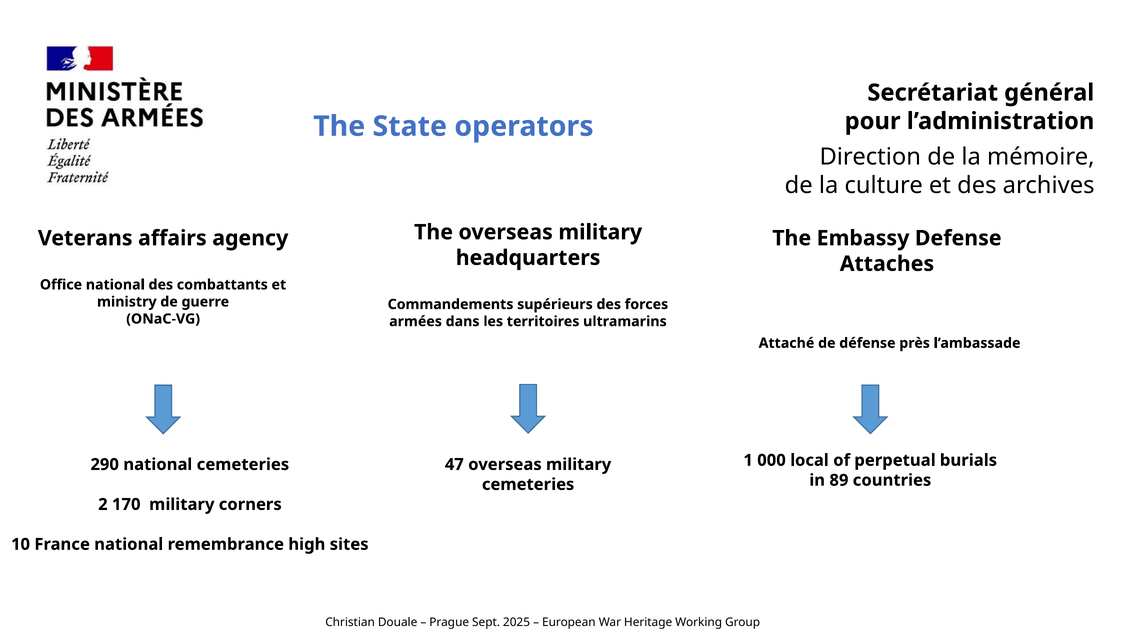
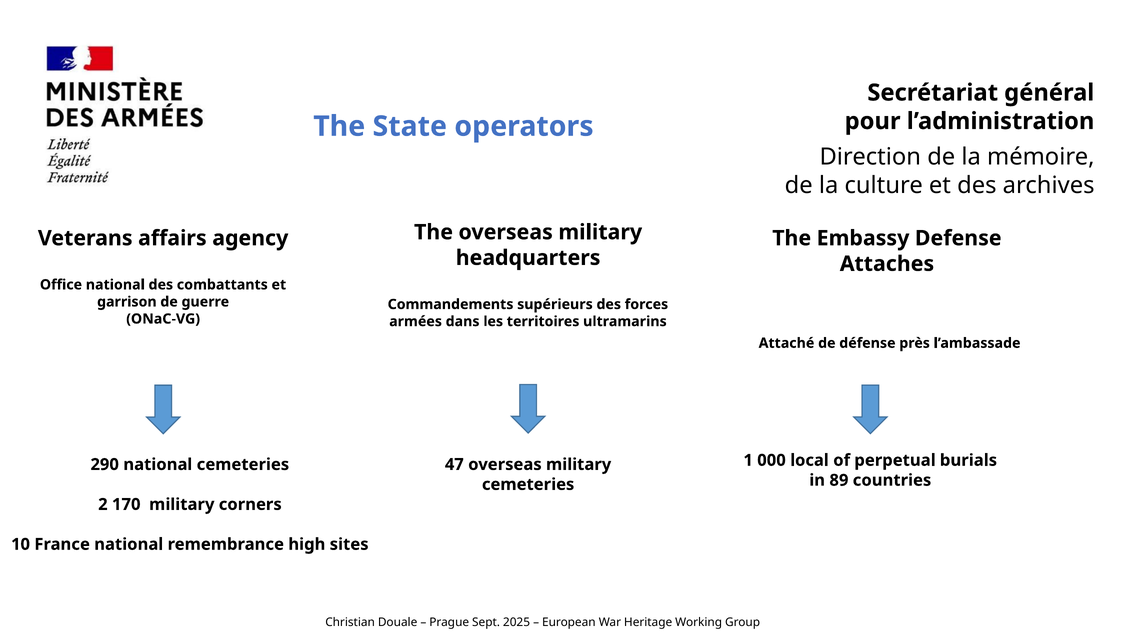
ministry: ministry -> garrison
